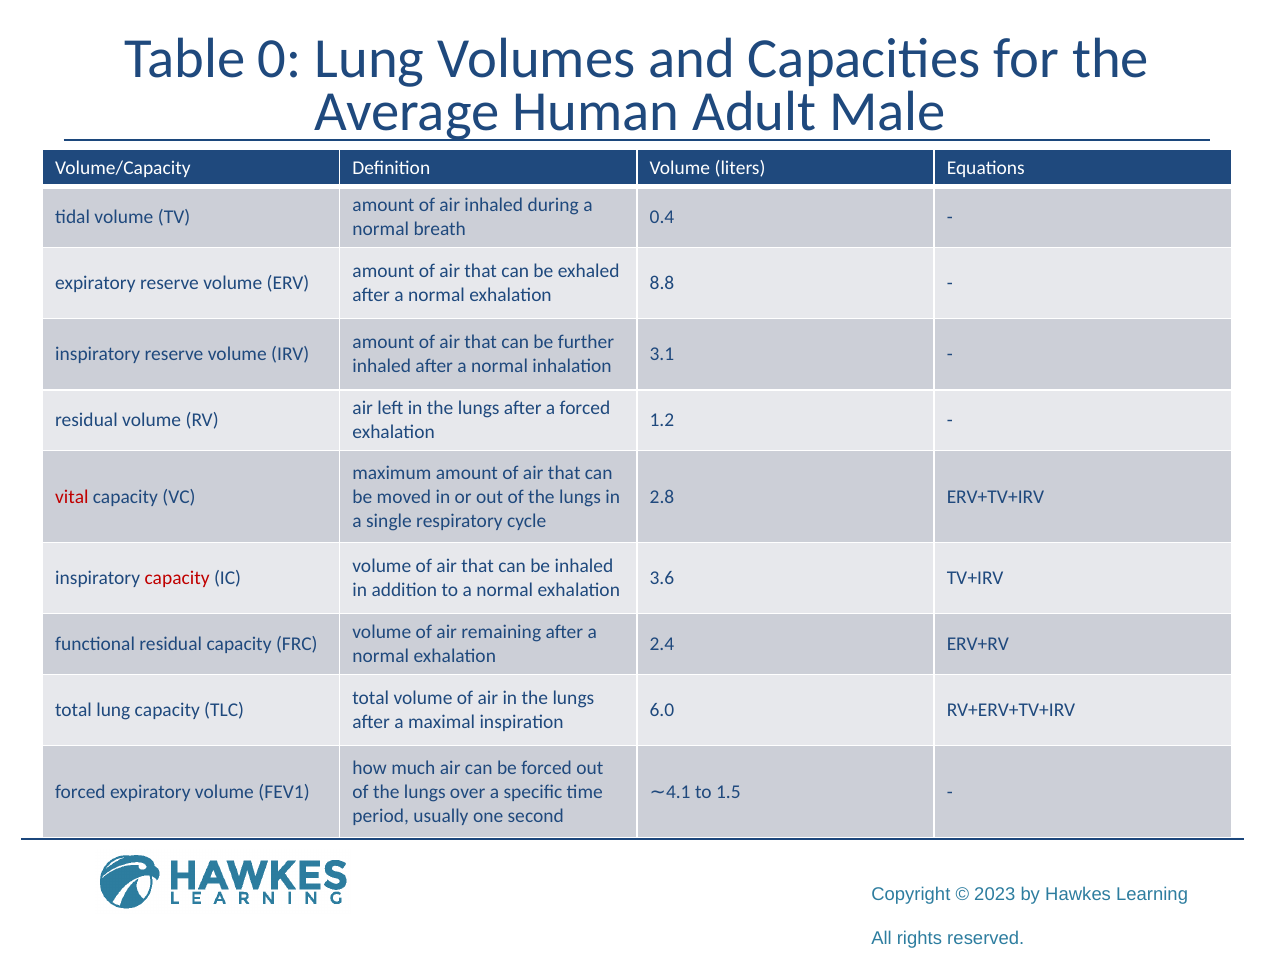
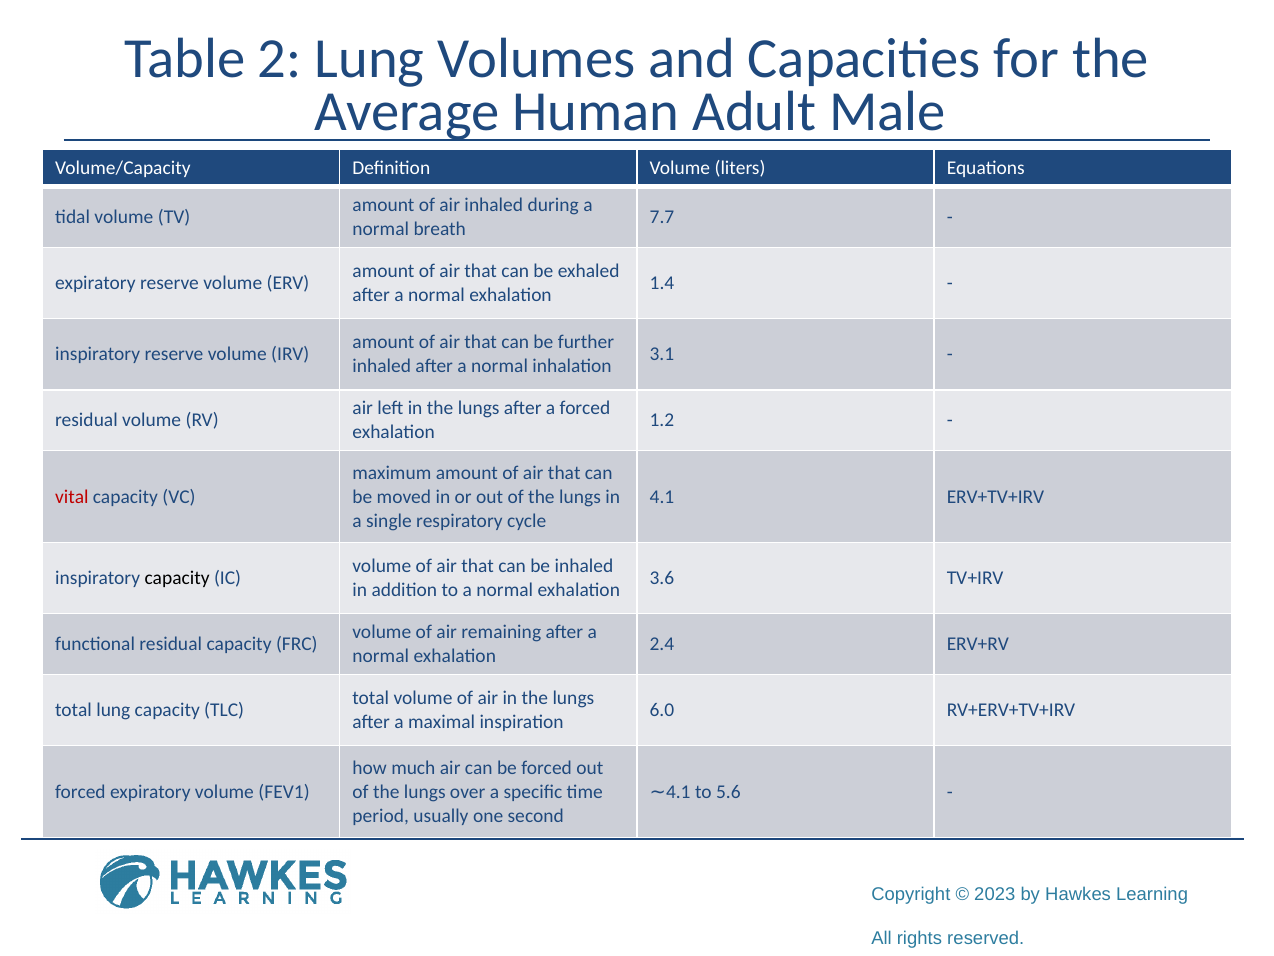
0: 0 -> 2
0.4: 0.4 -> 7.7
8.8: 8.8 -> 1.4
2.8: 2.8 -> 4.1
capacity at (177, 578) colour: red -> black
1.5: 1.5 -> 5.6
